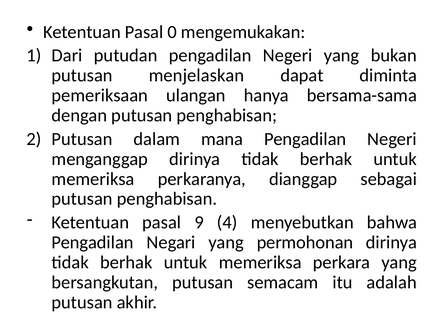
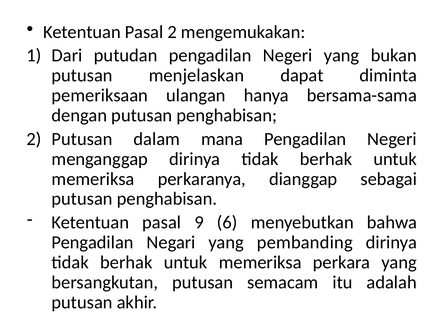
Pasal 0: 0 -> 2
4: 4 -> 6
permohonan: permohonan -> pembanding
